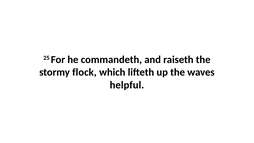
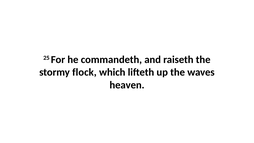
helpful: helpful -> heaven
